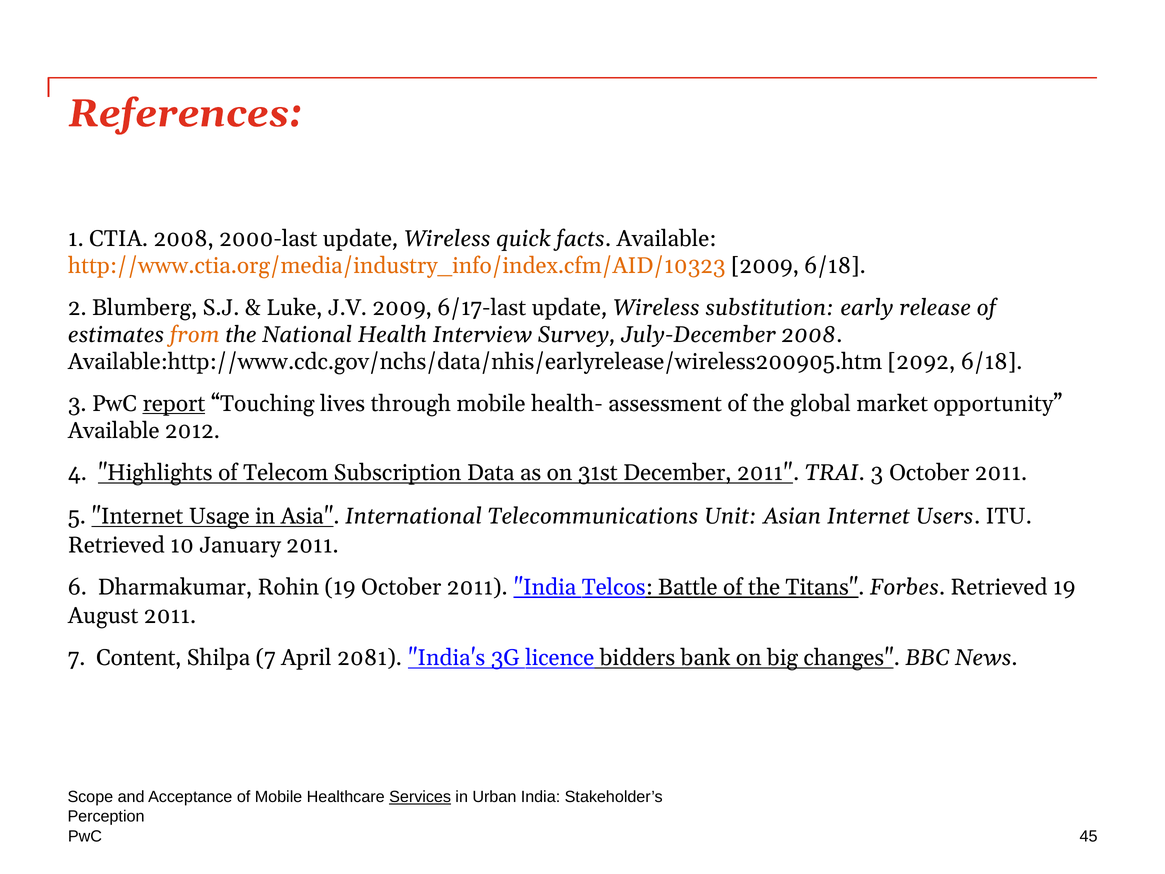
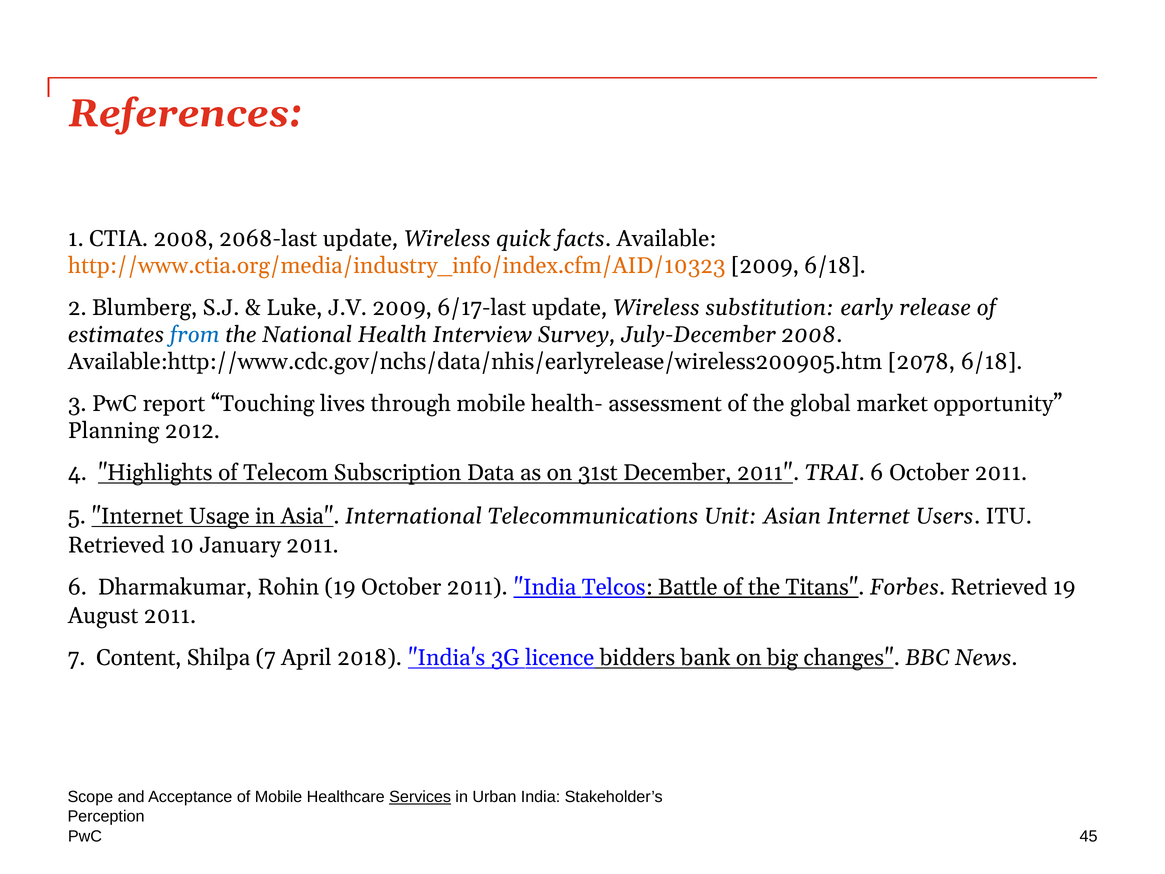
2000-last: 2000-last -> 2068-last
from colour: orange -> blue
2092: 2092 -> 2078
report underline: present -> none
Available at (114, 431): Available -> Planning
TRAI 3: 3 -> 6
2081: 2081 -> 2018
